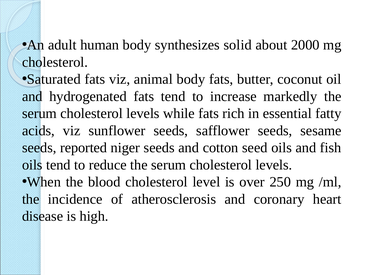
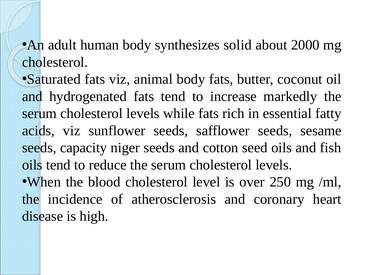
reported: reported -> capacity
